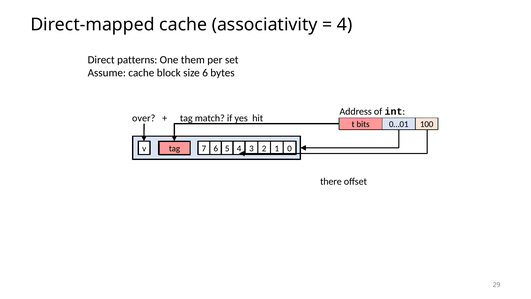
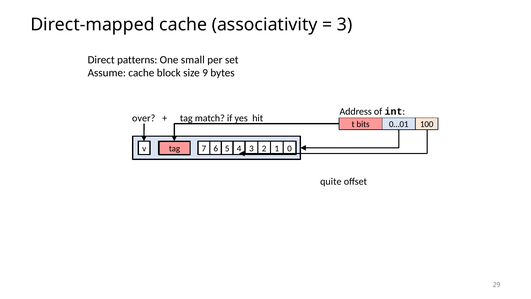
4 at (345, 25): 4 -> 3
them: them -> small
size 6: 6 -> 9
there: there -> quite
